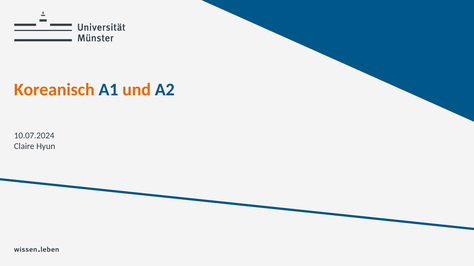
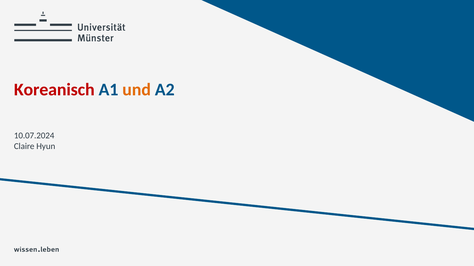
Koreanisch colour: orange -> red
